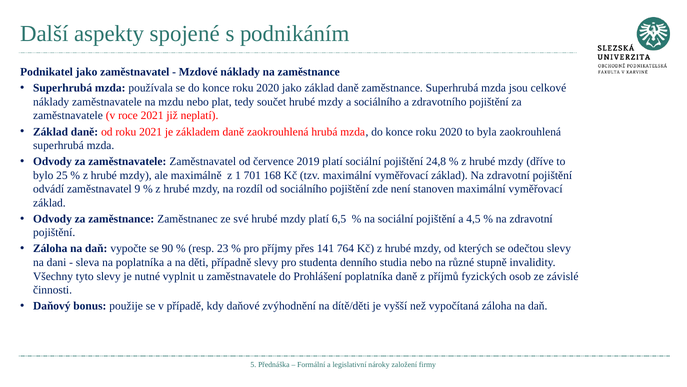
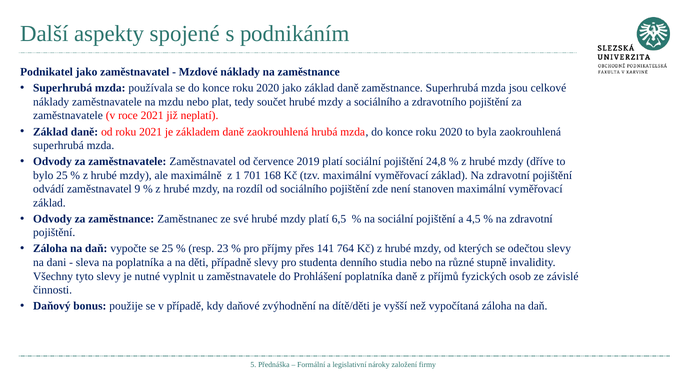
se 90: 90 -> 25
